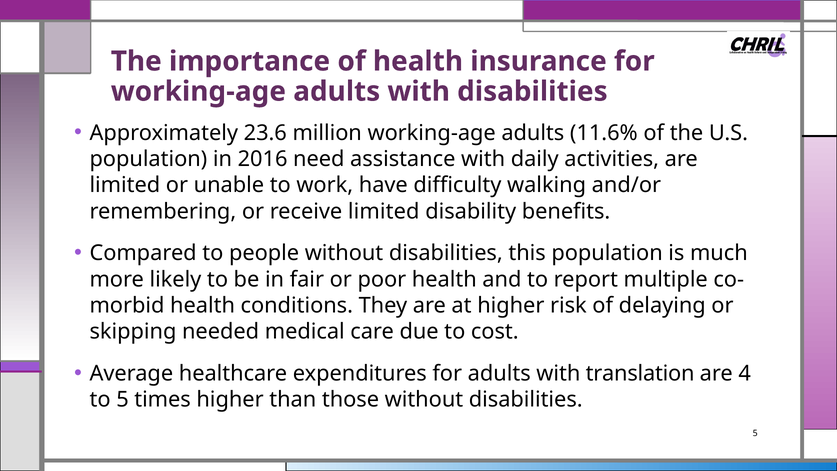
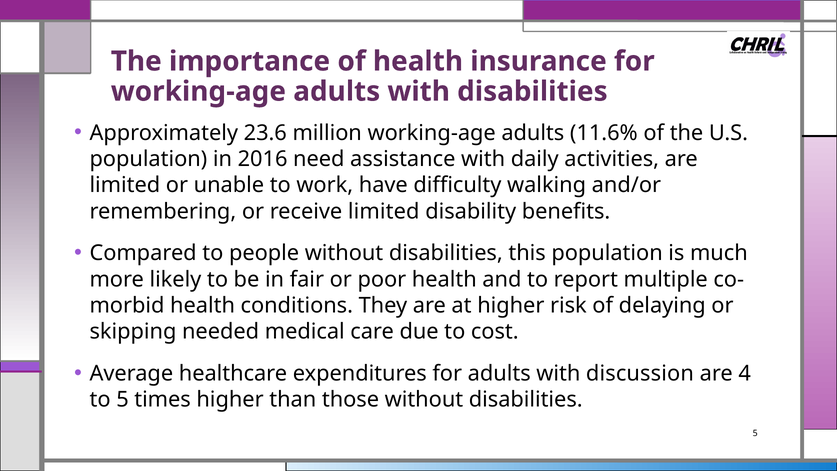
translation: translation -> discussion
